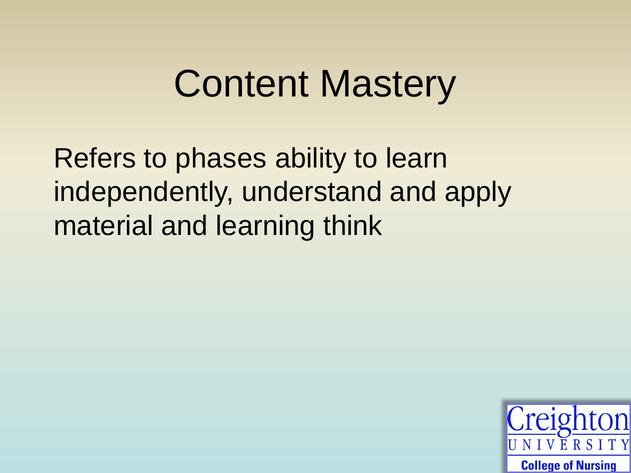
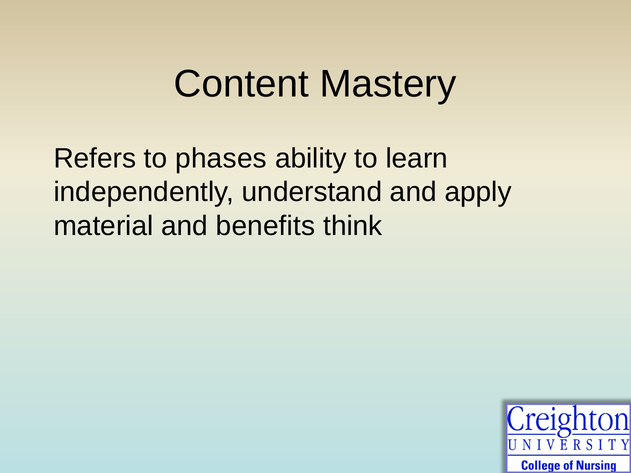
learning: learning -> benefits
